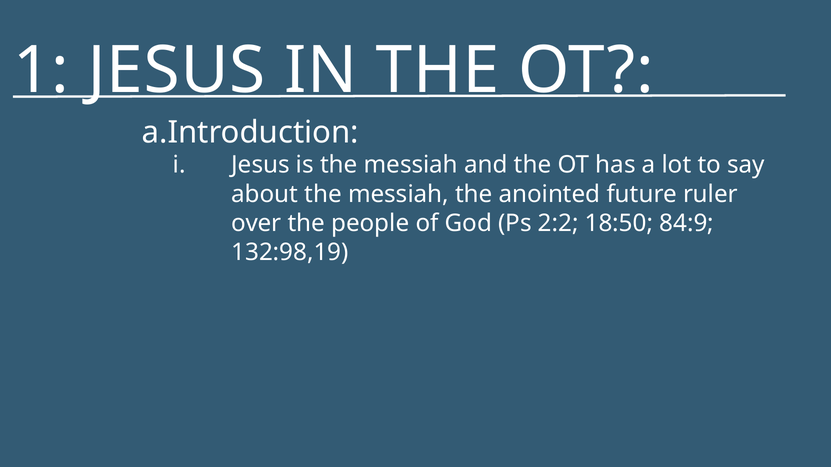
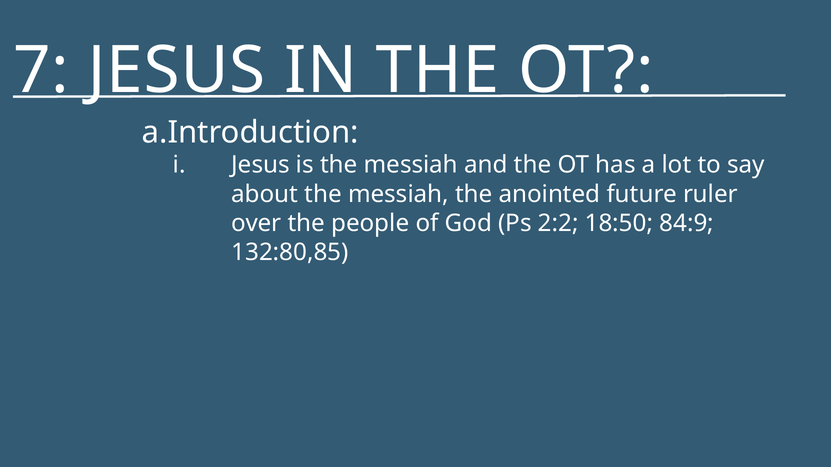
1: 1 -> 7
132:98,19: 132:98,19 -> 132:80,85
